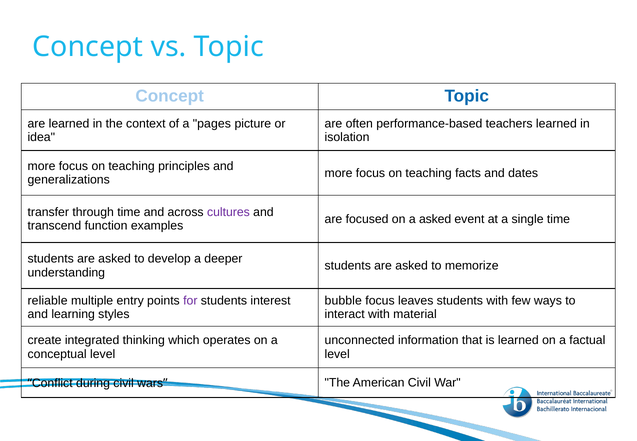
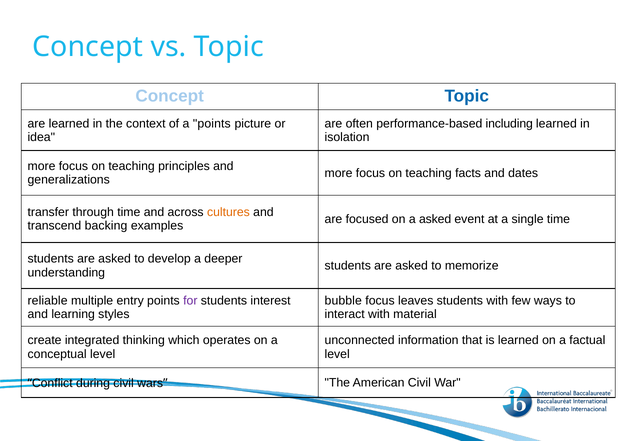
a pages: pages -> points
teachers: teachers -> including
cultures colour: purple -> orange
function: function -> backing
